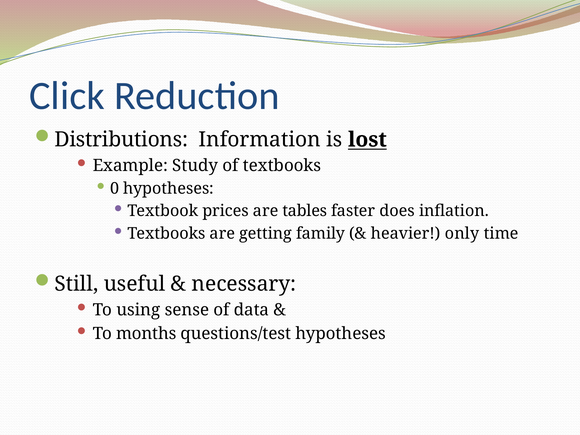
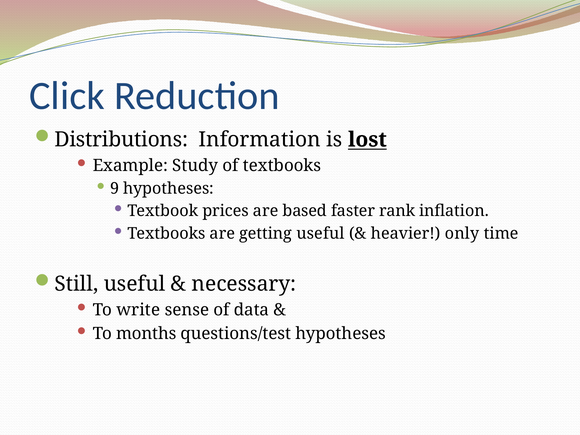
0: 0 -> 9
tables: tables -> based
does: does -> rank
getting family: family -> useful
using: using -> write
